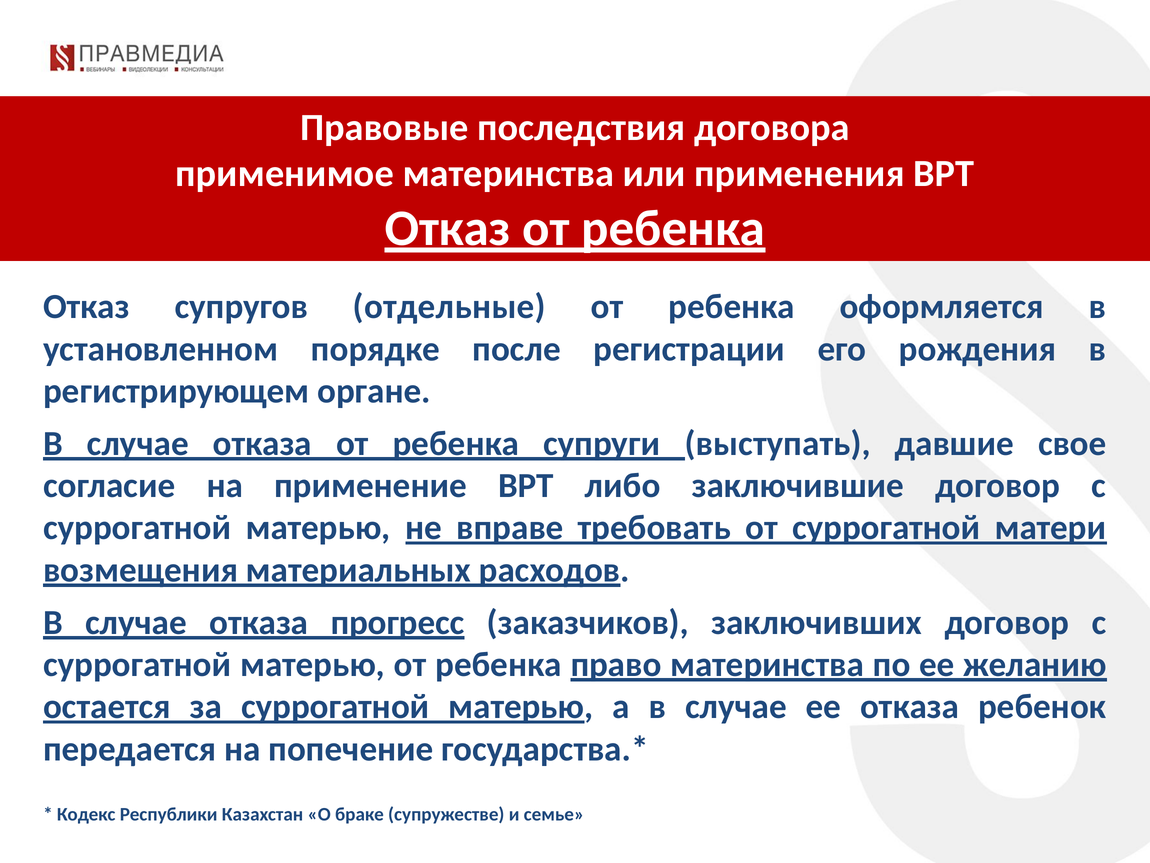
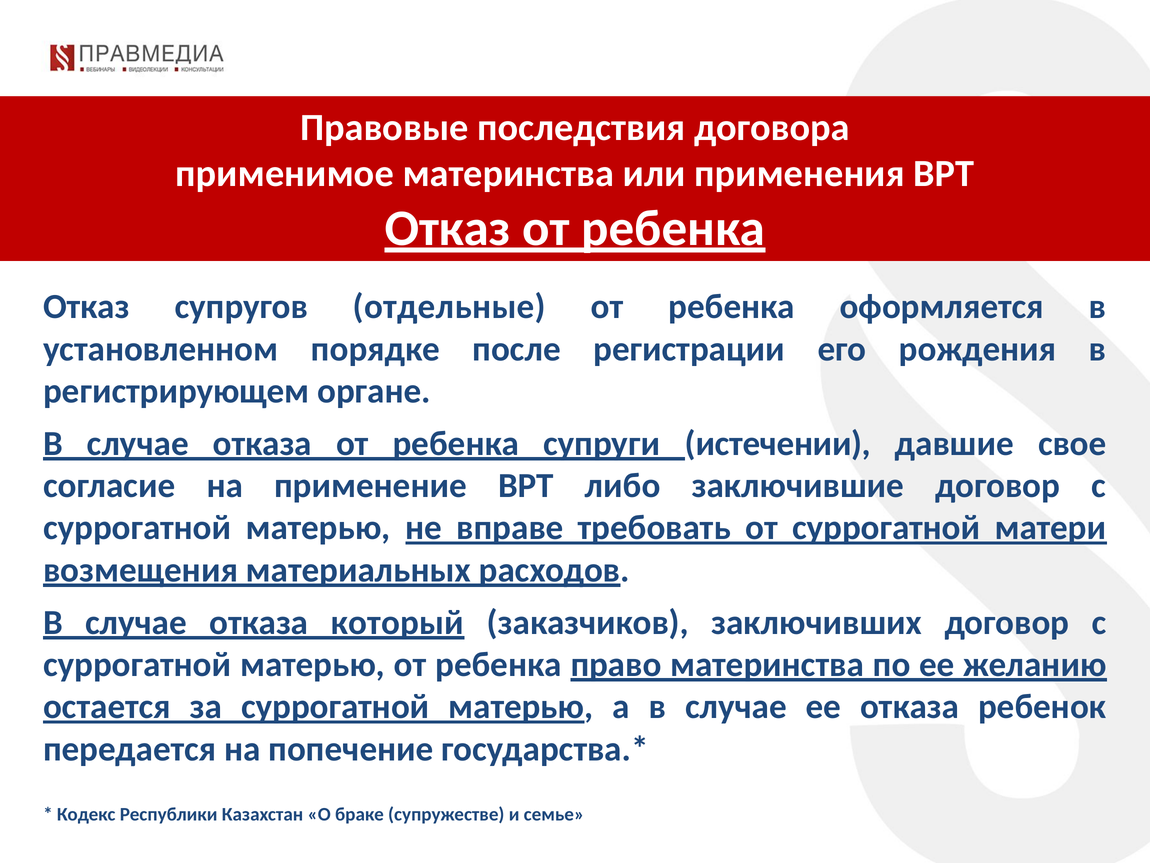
выступать: выступать -> истечении
прогресс: прогресс -> который
